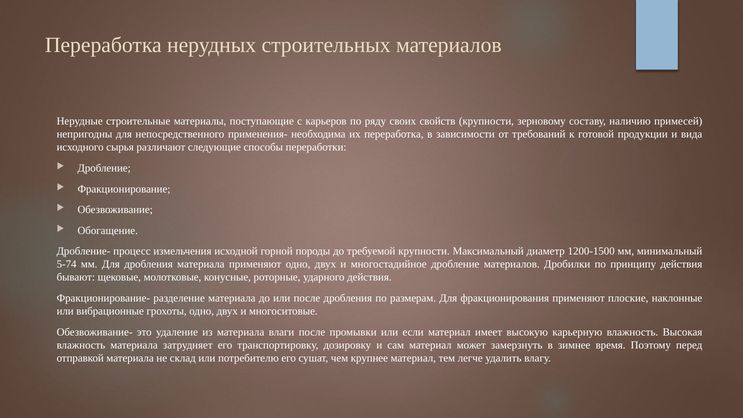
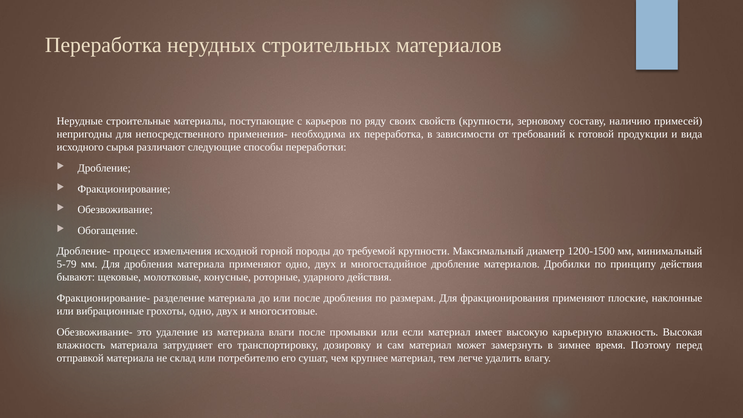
5-74: 5-74 -> 5-79
